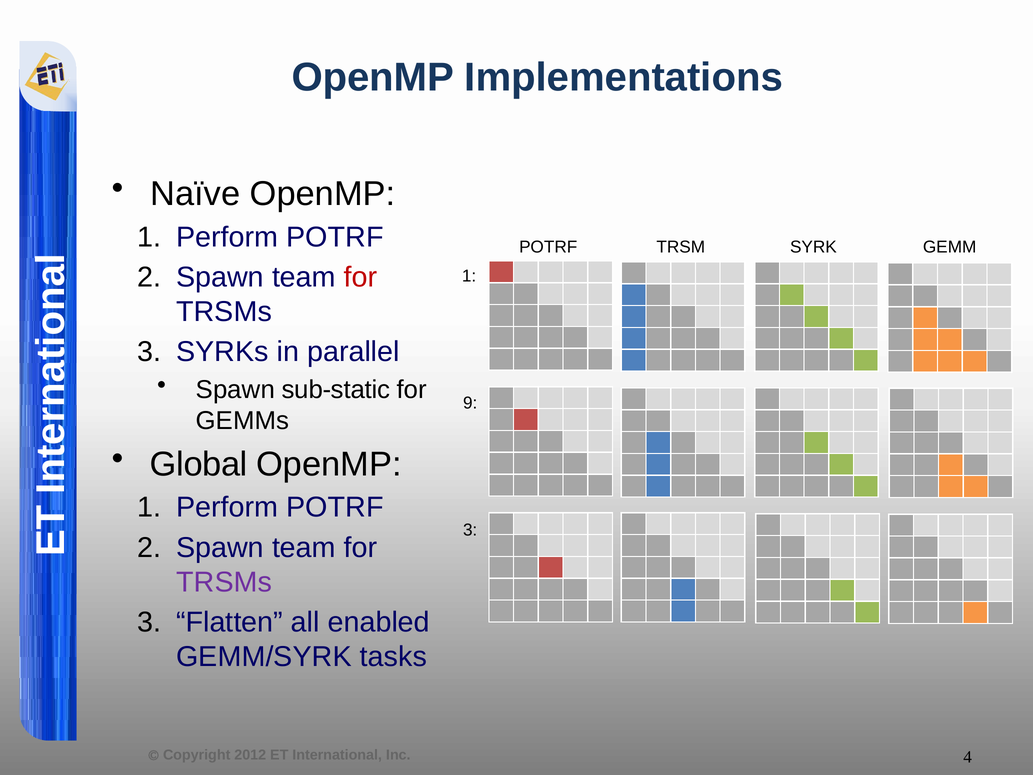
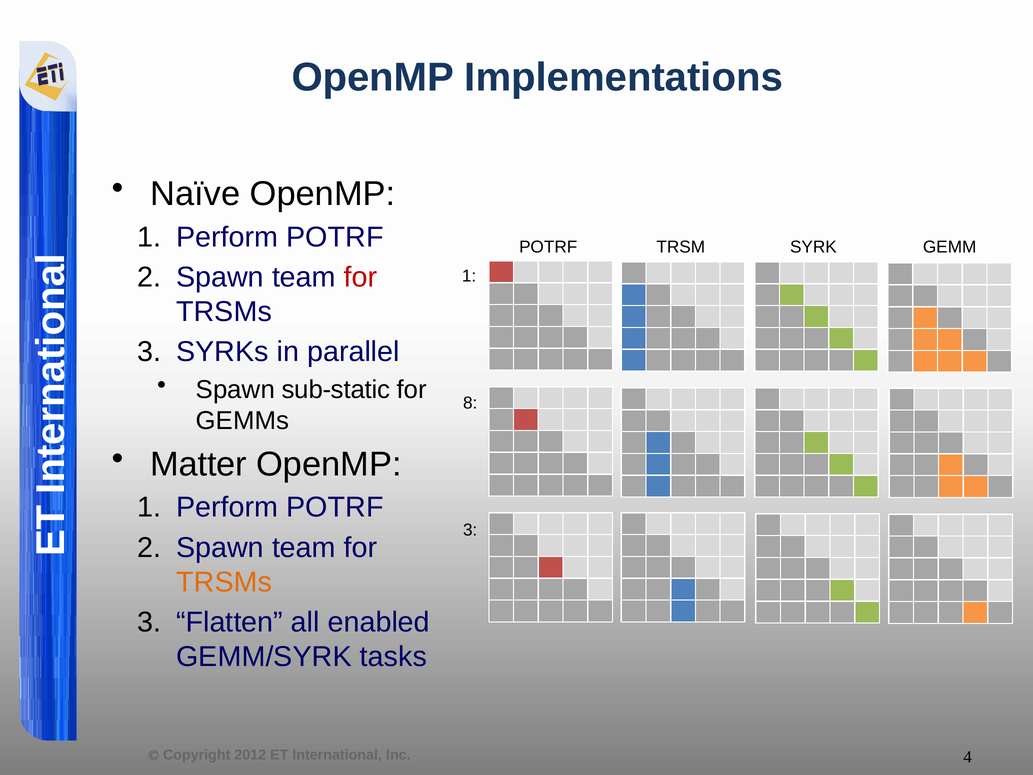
9: 9 -> 8
Global: Global -> Matter
TRSMs at (224, 582) colour: purple -> orange
